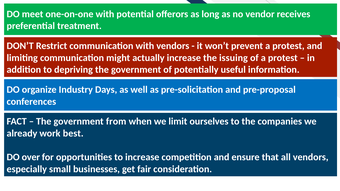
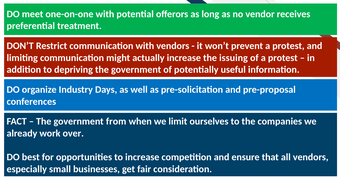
best: best -> over
over: over -> best
